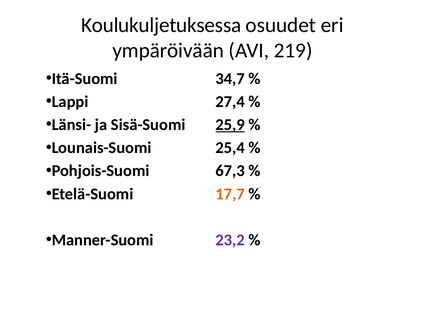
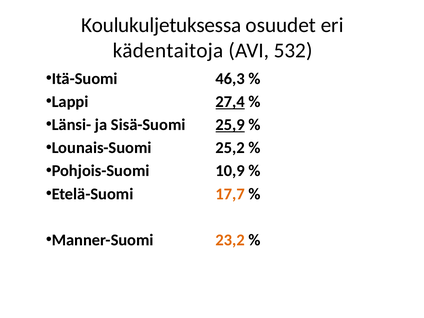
ympäröivään: ympäröivään -> kädentaitoja
219: 219 -> 532
34,7: 34,7 -> 46,3
27,4 underline: none -> present
25,4: 25,4 -> 25,2
67,3: 67,3 -> 10,9
23,2 colour: purple -> orange
